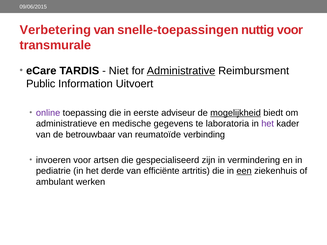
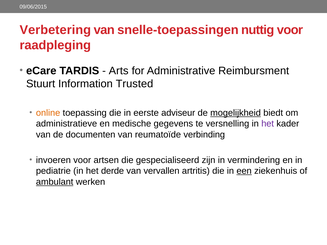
transmurale: transmurale -> raadpleging
Niet: Niet -> Arts
Administrative underline: present -> none
Public: Public -> Stuurt
Uitvoert: Uitvoert -> Trusted
online colour: purple -> orange
laboratoria: laboratoria -> versnelling
betrouwbaar: betrouwbaar -> documenten
efficiënte: efficiënte -> vervallen
ambulant underline: none -> present
